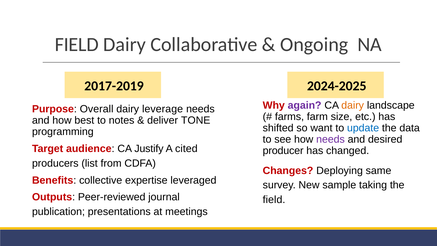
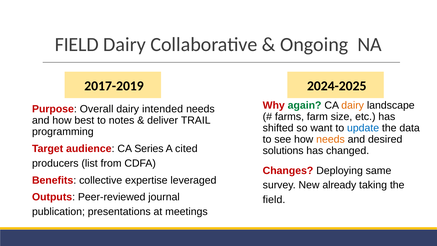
again colour: purple -> green
leverage: leverage -> intended
TONE: TONE -> TRAIL
needs at (330, 139) colour: purple -> orange
Justify: Justify -> Series
producer: producer -> solutions
sample: sample -> already
